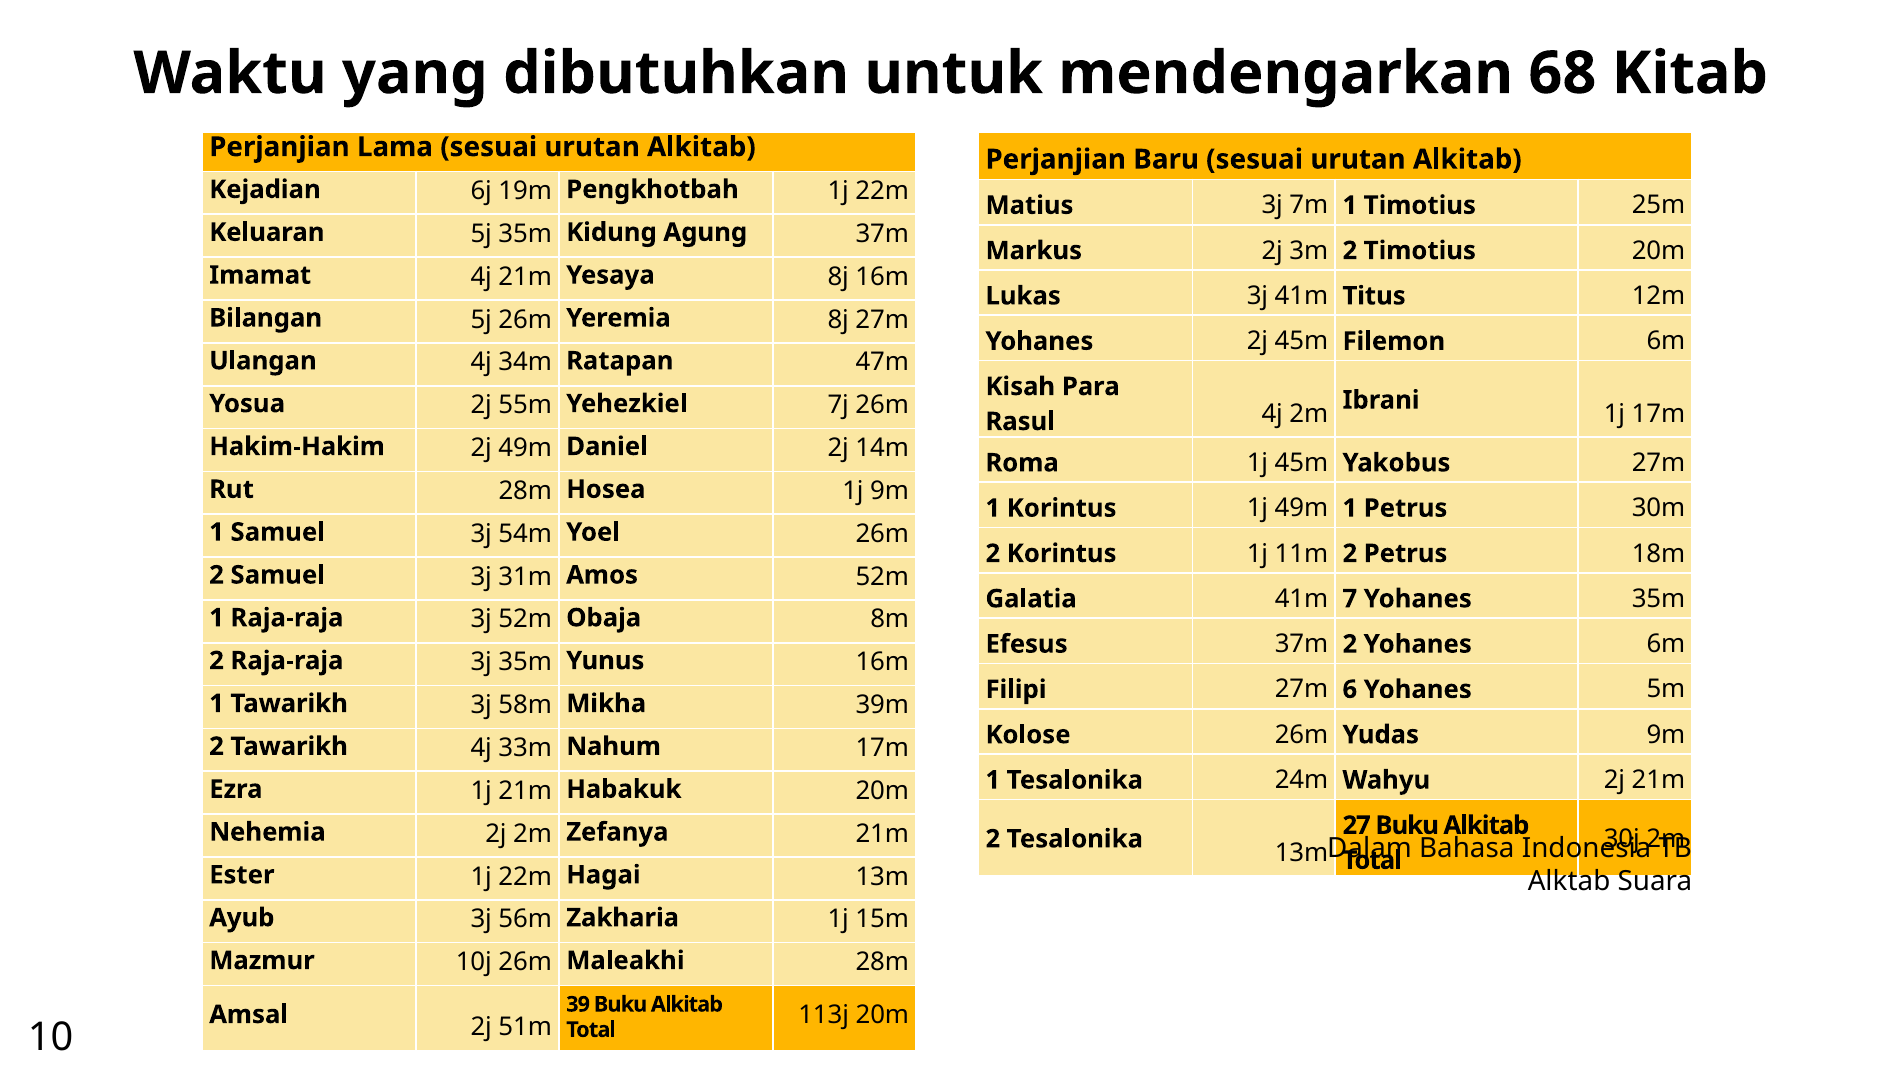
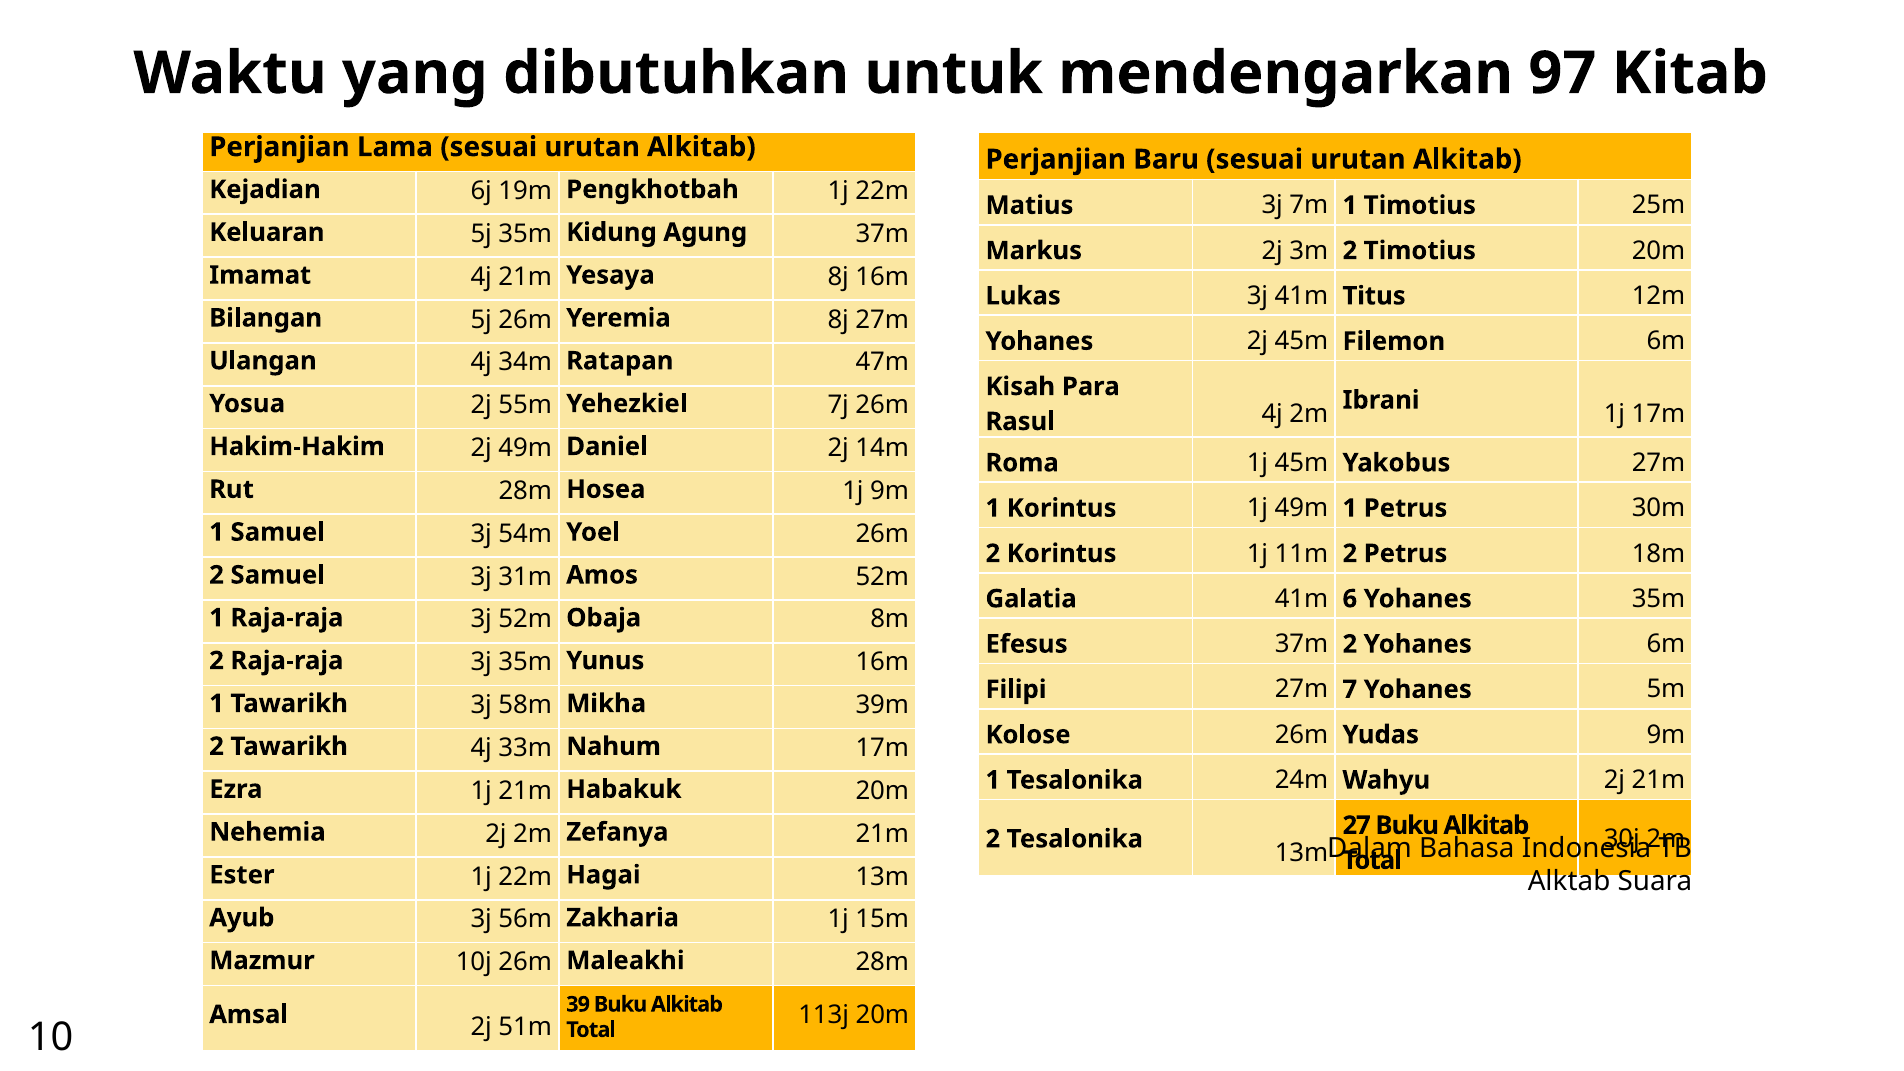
68: 68 -> 97
7: 7 -> 6
6: 6 -> 7
